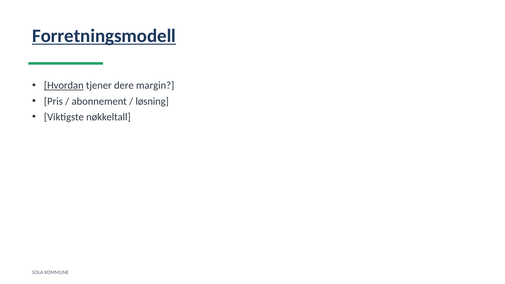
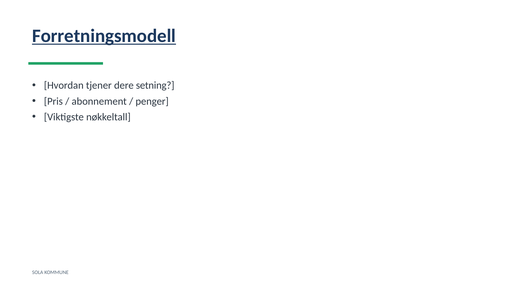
Hvordan underline: present -> none
margin: margin -> setning
løsning: løsning -> penger
